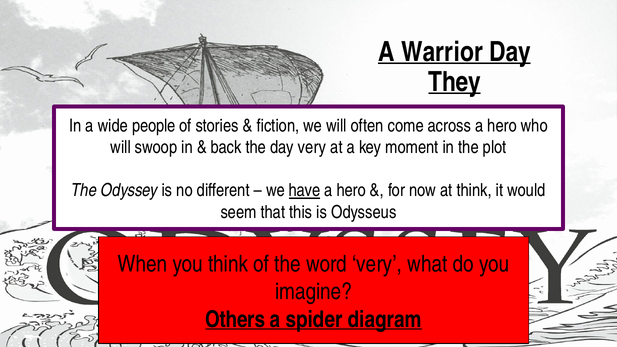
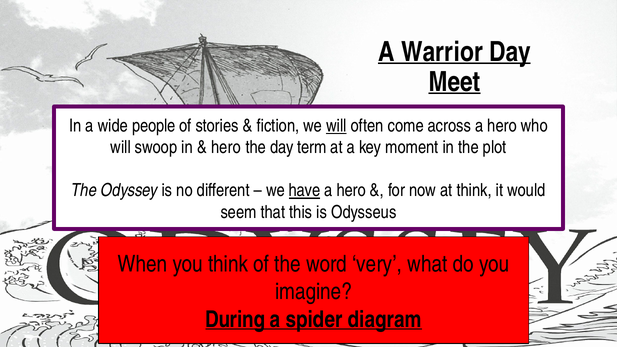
They: They -> Meet
will at (336, 126) underline: none -> present
back at (226, 147): back -> hero
day very: very -> term
Others: Others -> During
